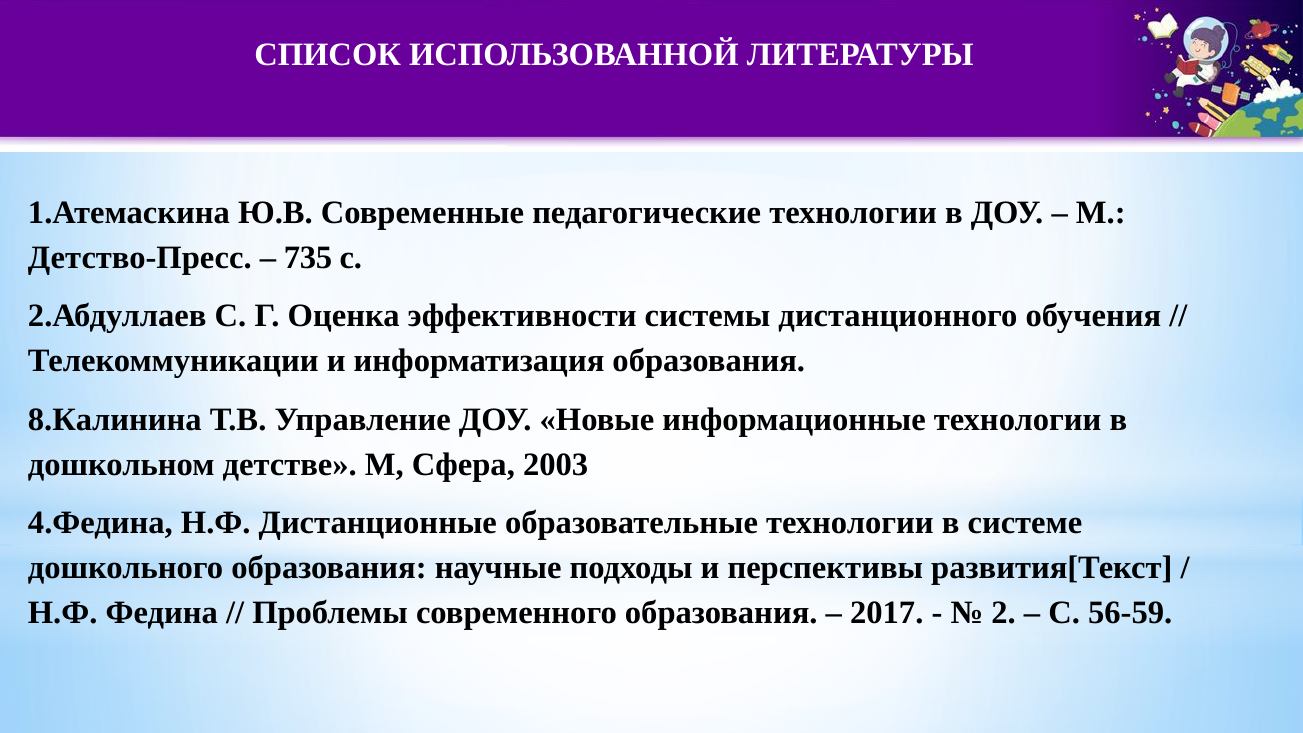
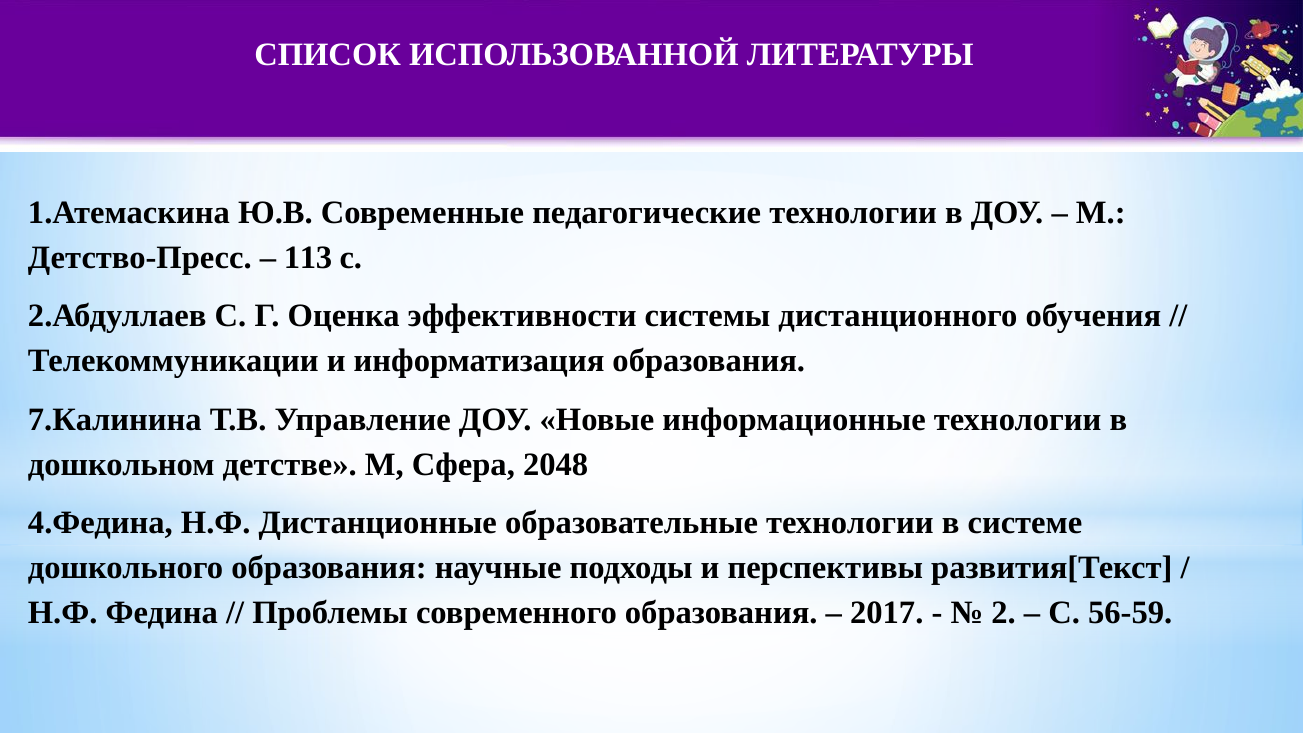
735: 735 -> 113
8.Калинина: 8.Калинина -> 7.Калинина
2003: 2003 -> 2048
